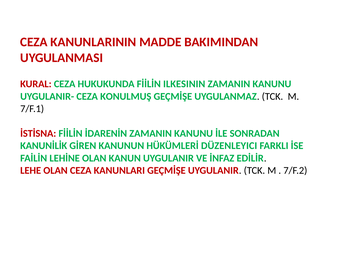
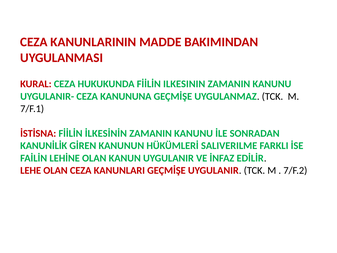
KONULMUŞ: KONULMUŞ -> KANUNUNA
İDARENİN: İDARENİN -> İLKESİNİN
DÜZENLEYICI: DÜZENLEYICI -> SALIVERILME
